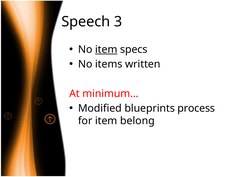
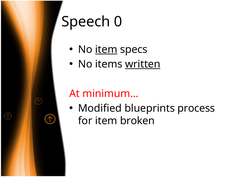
3: 3 -> 0
written underline: none -> present
belong: belong -> broken
